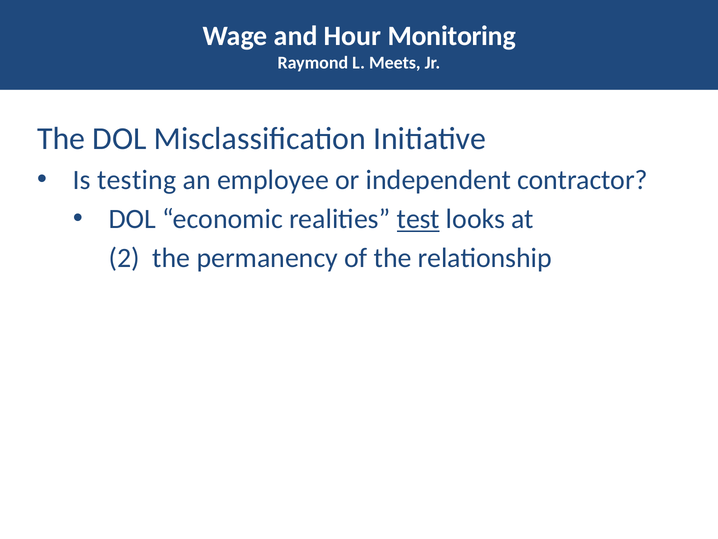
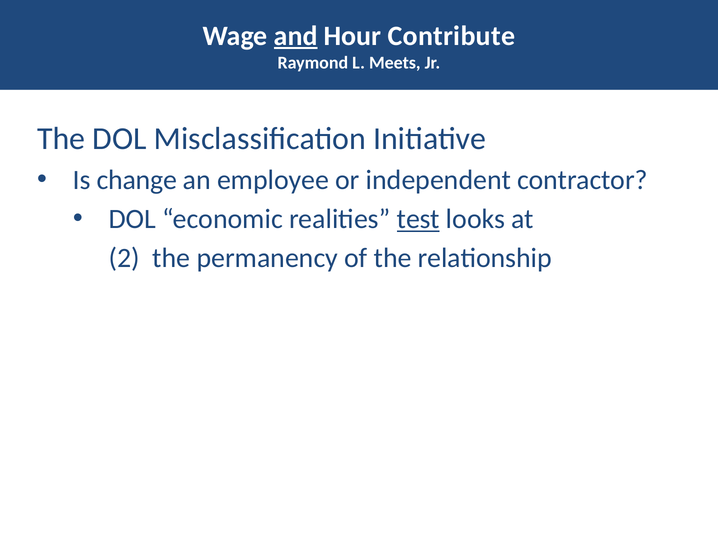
and underline: none -> present
Monitoring: Monitoring -> Contribute
testing: testing -> change
